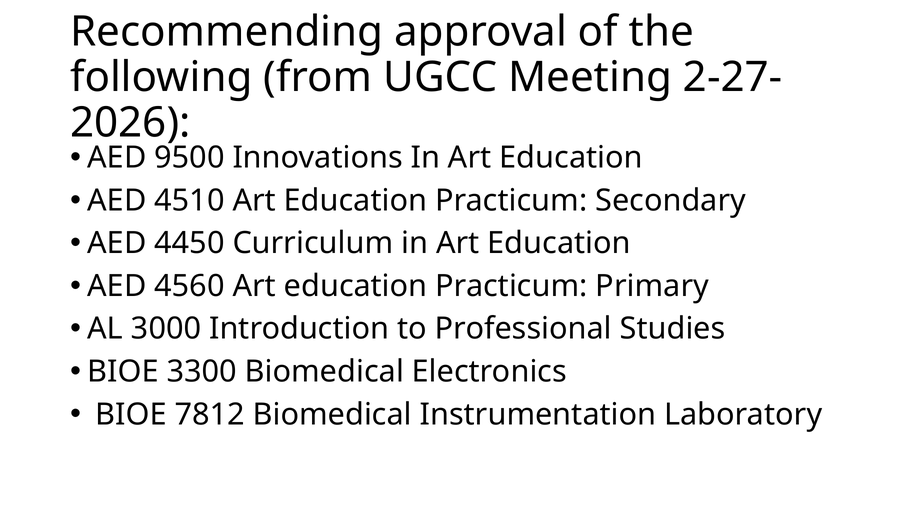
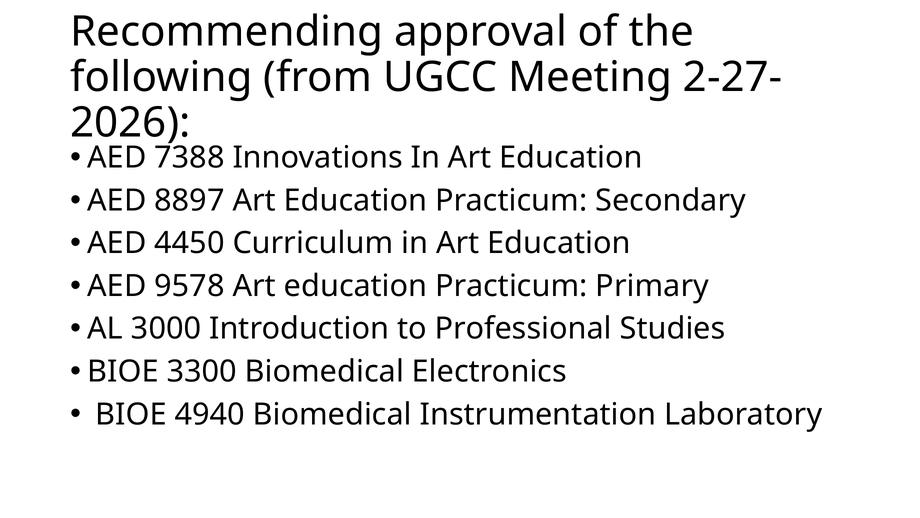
9500: 9500 -> 7388
4510: 4510 -> 8897
4560: 4560 -> 9578
7812: 7812 -> 4940
